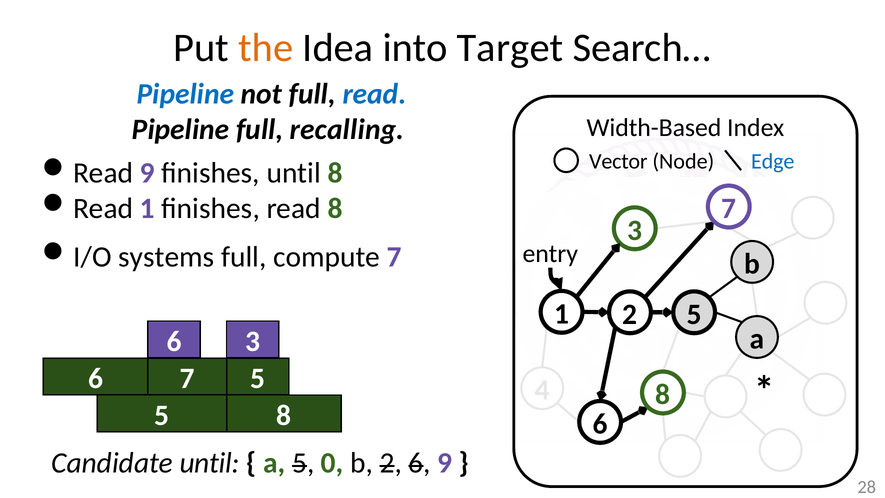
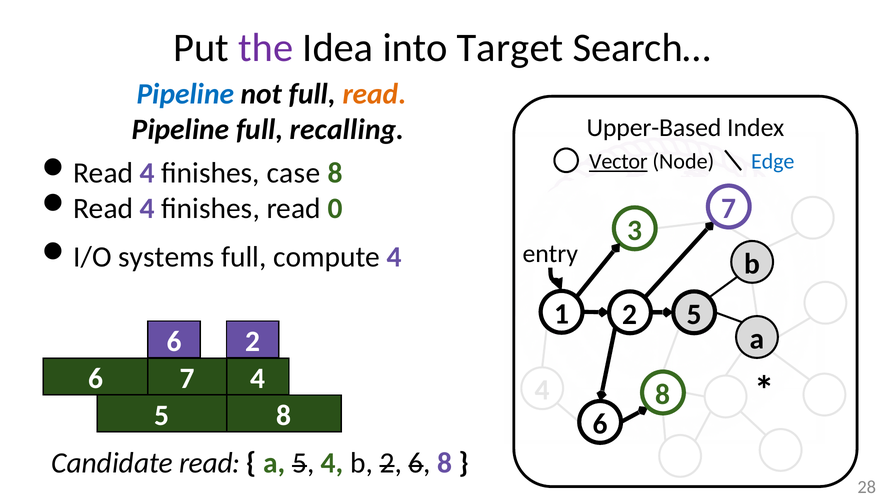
the colour: orange -> purple
read at (374, 94) colour: blue -> orange
Width-Based: Width-Based -> Upper-Based
Vector underline: none -> present
9 at (147, 173): 9 -> 4
finishes until: until -> case
1 at (147, 208): 1 -> 4
read 8: 8 -> 0
compute 7: 7 -> 4
6 3: 3 -> 2
7 5: 5 -> 4
Candidate until: until -> read
5 0: 0 -> 4
6 9: 9 -> 8
